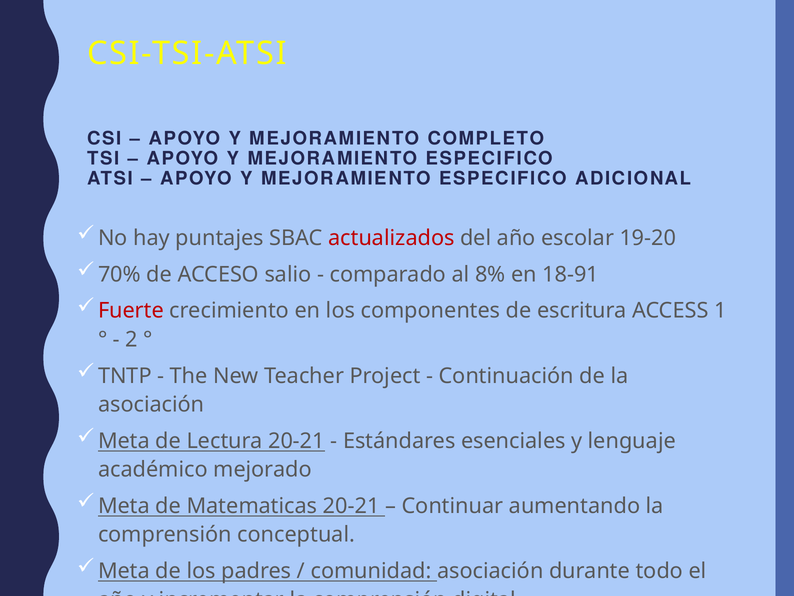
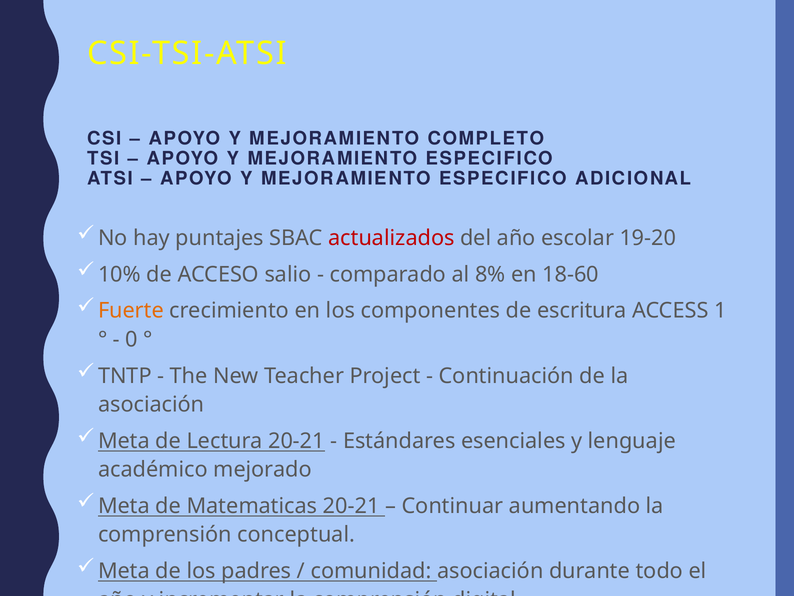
70%: 70% -> 10%
18-91: 18-91 -> 18-60
Fuerte colour: red -> orange
2: 2 -> 0
